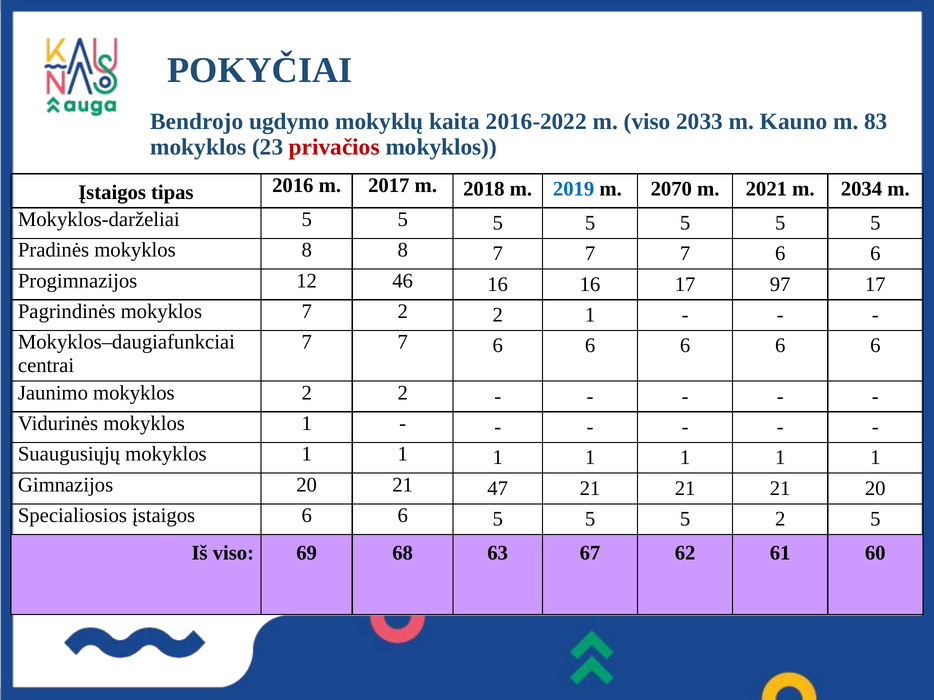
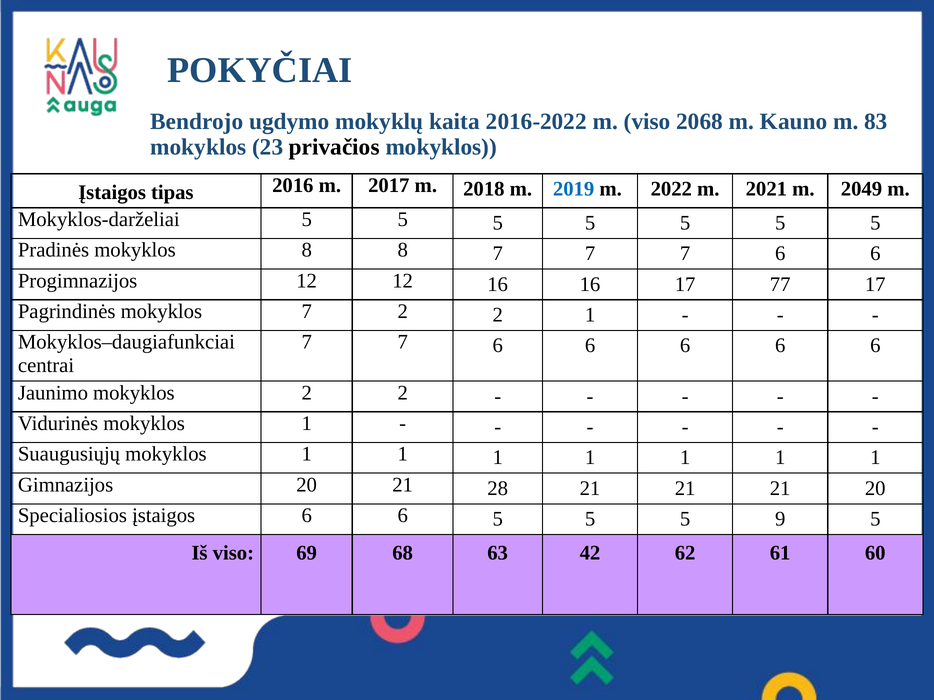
2033: 2033 -> 2068
privačios colour: red -> black
2070: 2070 -> 2022
2034: 2034 -> 2049
12 46: 46 -> 12
97: 97 -> 77
47: 47 -> 28
5 2: 2 -> 9
67: 67 -> 42
